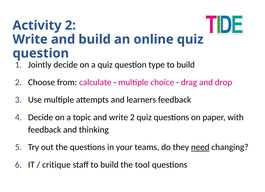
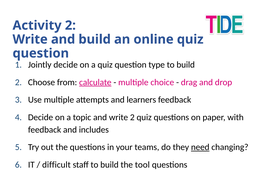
calculate underline: none -> present
thinking: thinking -> includes
critique: critique -> difficult
